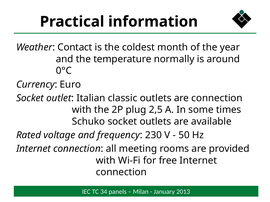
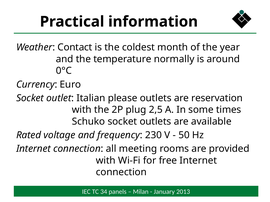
classic: classic -> please
are connection: connection -> reservation
